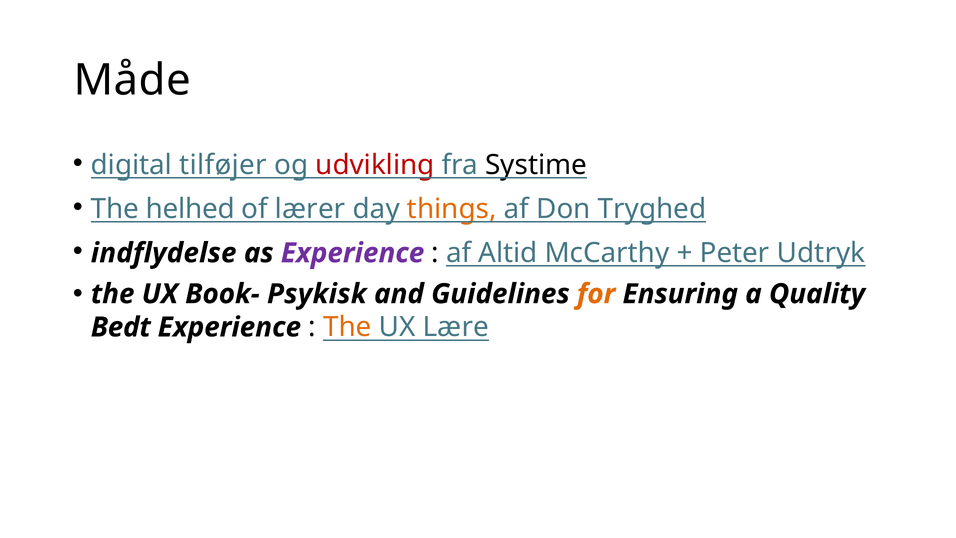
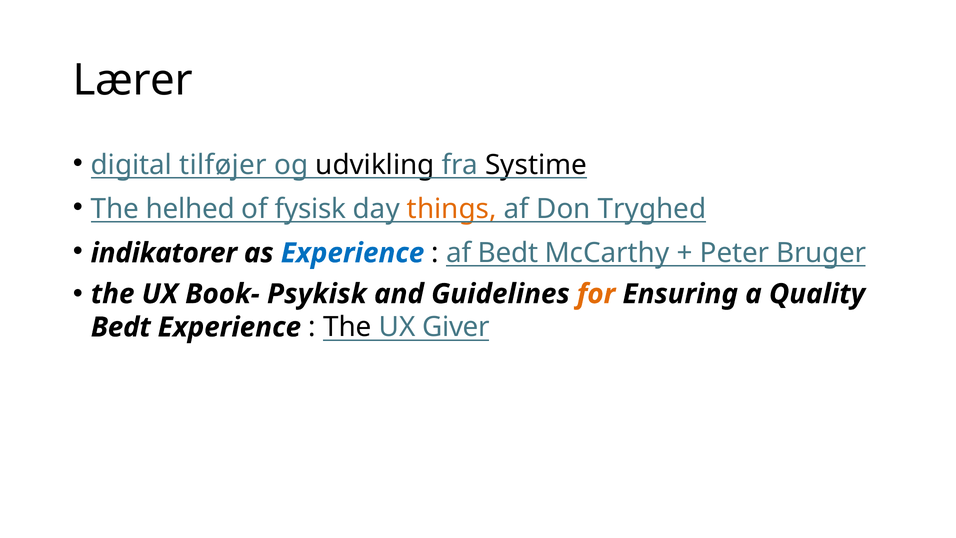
Måde: Måde -> Lærer
udvikling colour: red -> black
lærer: lærer -> fysisk
indflydelse: indflydelse -> indikatorer
Experience at (353, 253) colour: purple -> blue
af Altid: Altid -> Bedt
Udtryk: Udtryk -> Bruger
The at (347, 327) colour: orange -> black
Lære: Lære -> Giver
